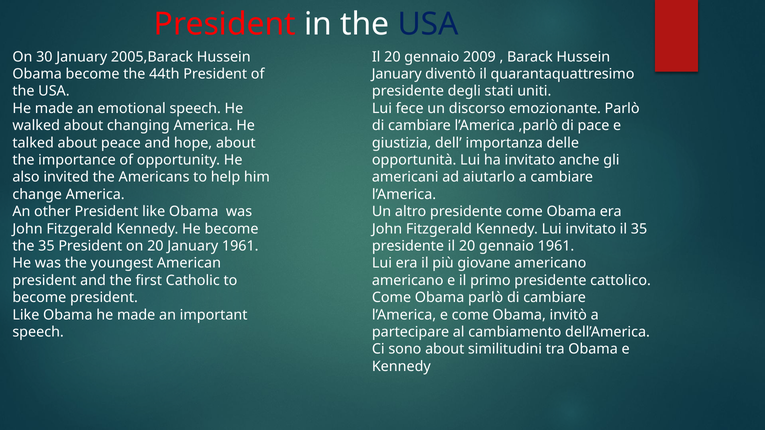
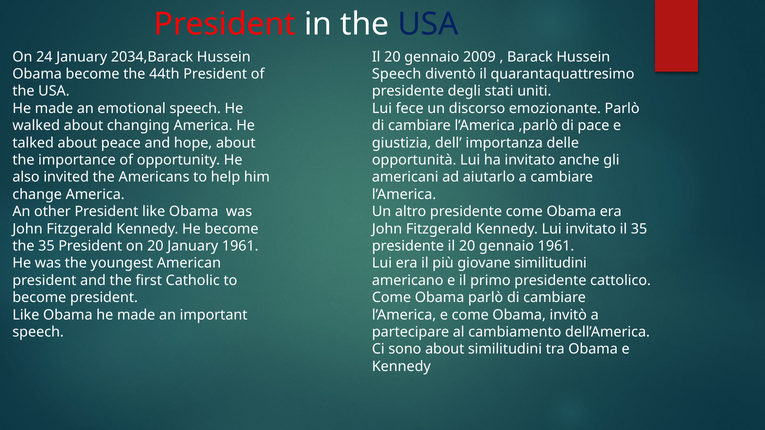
30: 30 -> 24
2005,Barack: 2005,Barack -> 2034,Barack
January at (397, 74): January -> Speech
giovane americano: americano -> similitudini
